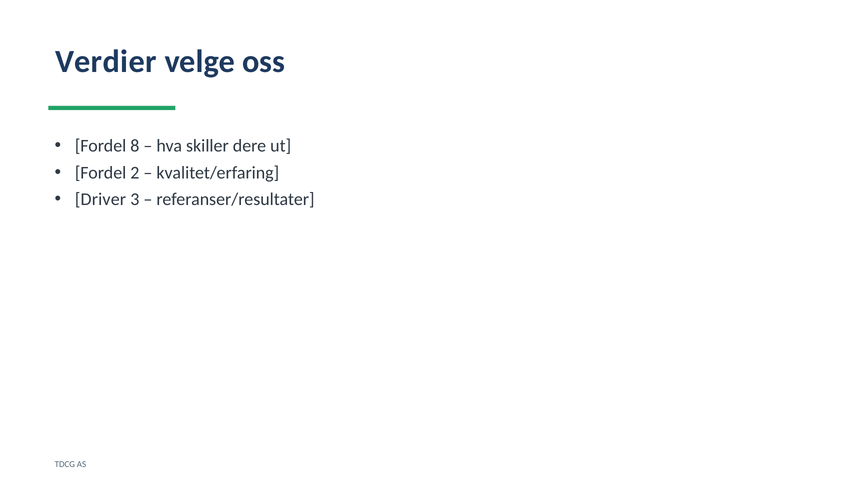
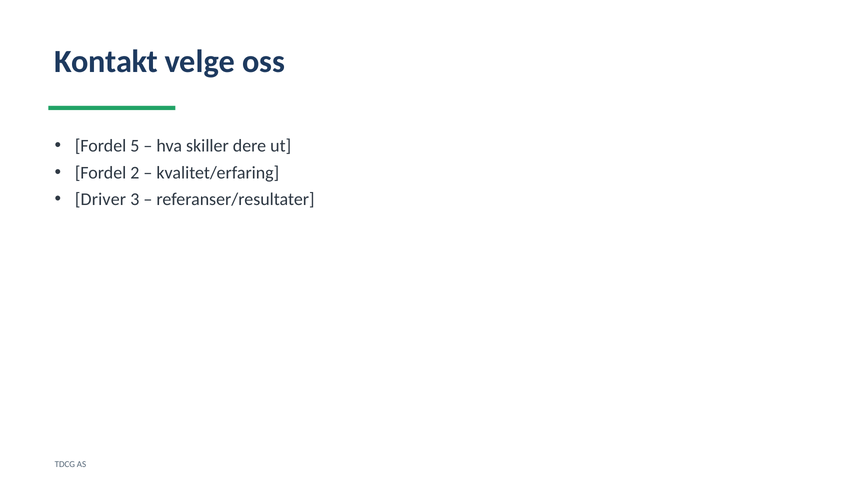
Verdier: Verdier -> Kontakt
8: 8 -> 5
